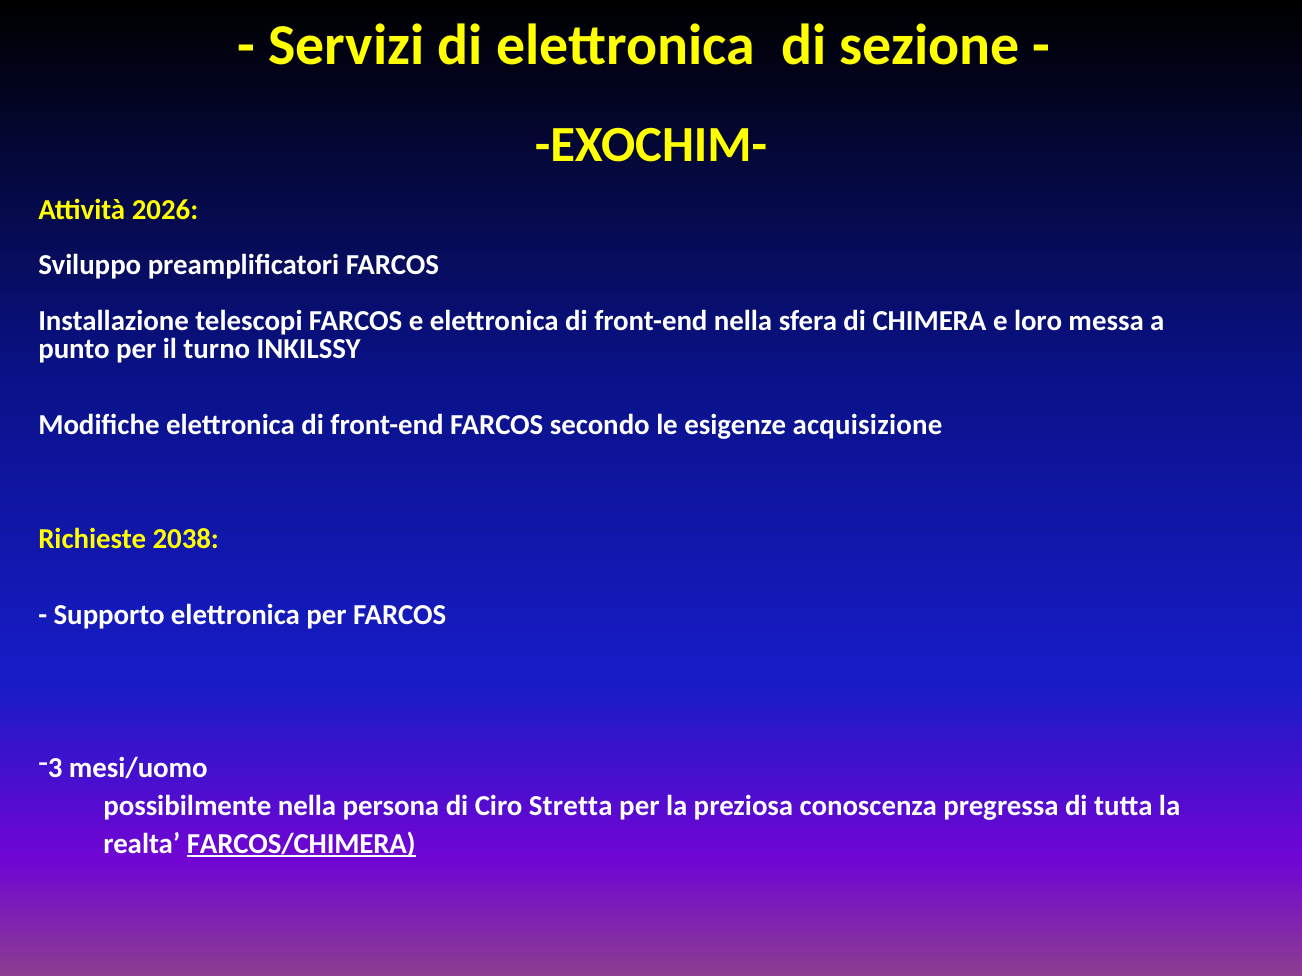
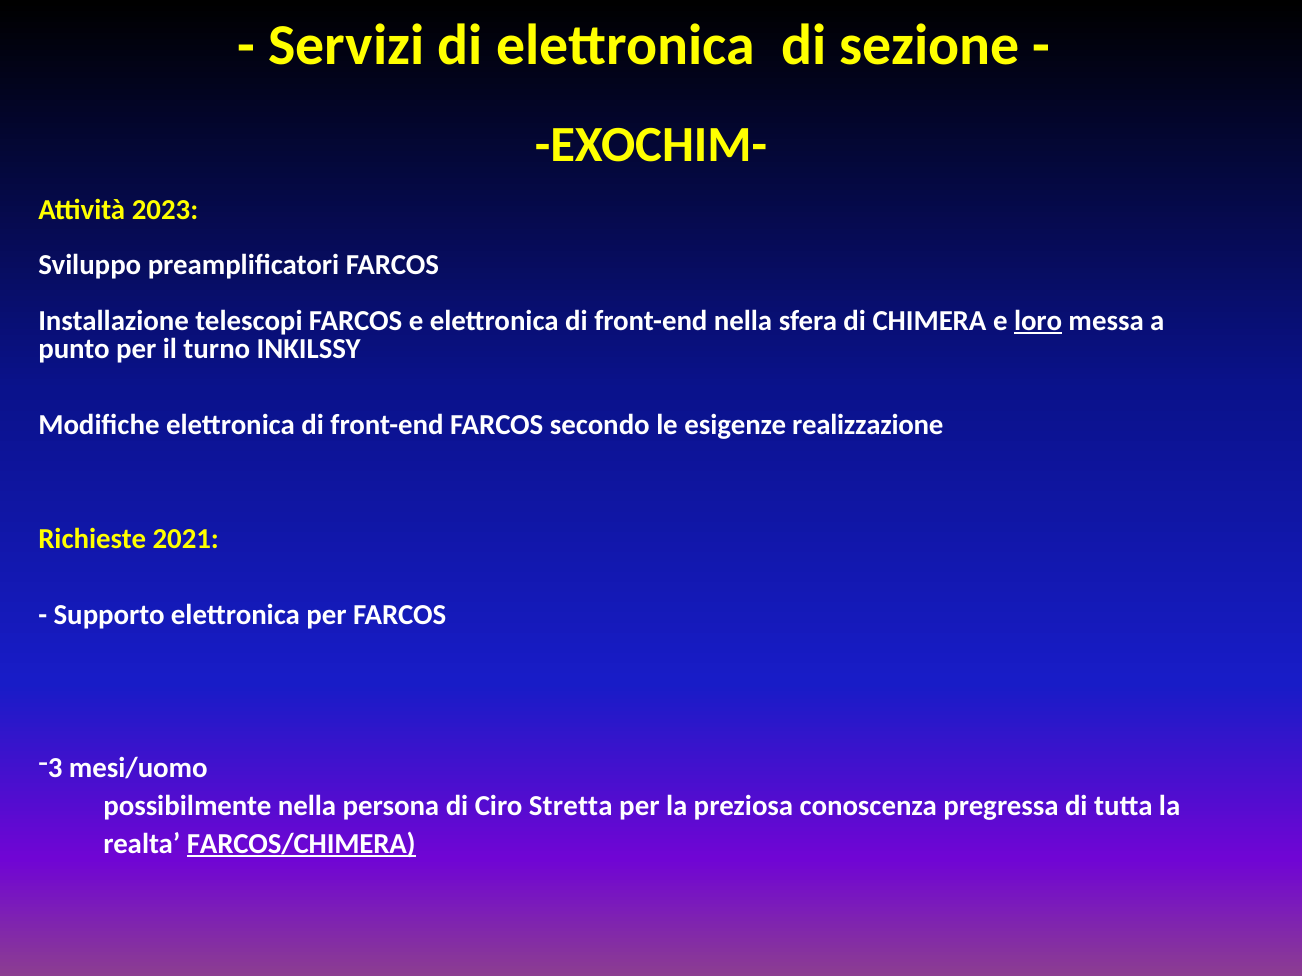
2026: 2026 -> 2023
loro underline: none -> present
acquisizione: acquisizione -> realizzazione
2038: 2038 -> 2021
